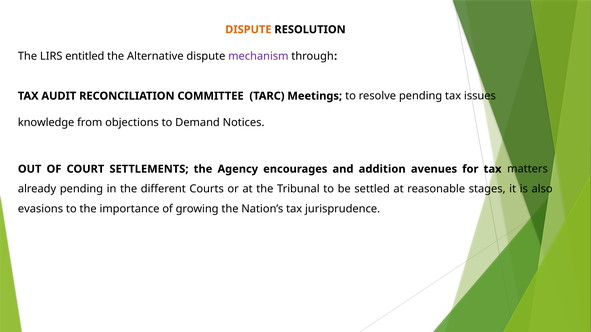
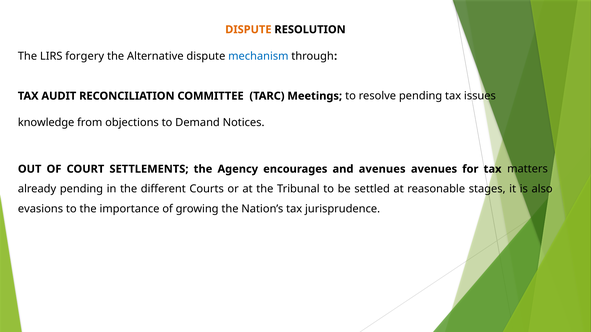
entitled: entitled -> forgery
mechanism colour: purple -> blue
and addition: addition -> avenues
